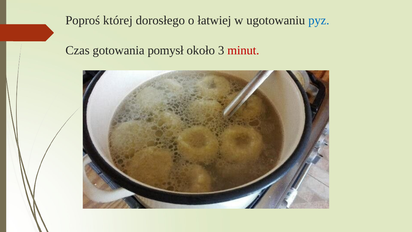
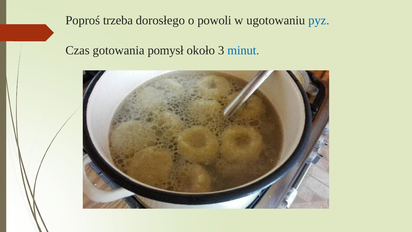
której: której -> trzeba
łatwiej: łatwiej -> powoli
minut colour: red -> blue
